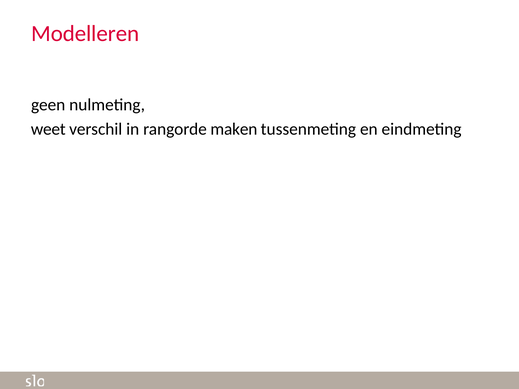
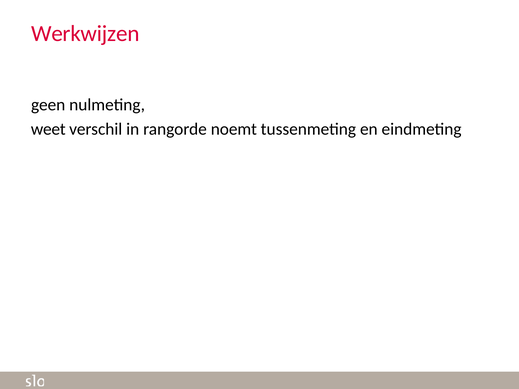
Modelleren: Modelleren -> Werkwijzen
maken: maken -> noemt
